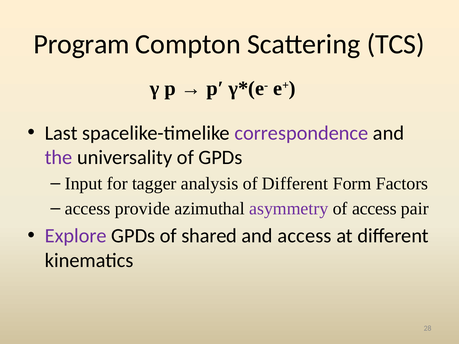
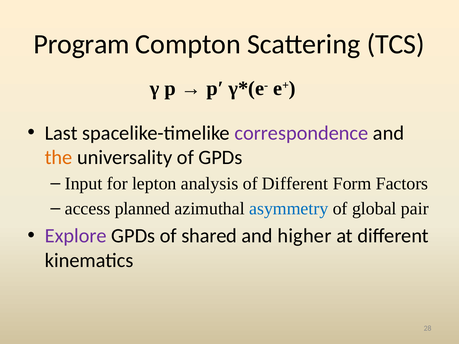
the colour: purple -> orange
tagger: tagger -> lepton
provide: provide -> planned
asymmetry colour: purple -> blue
of access: access -> global
and access: access -> higher
